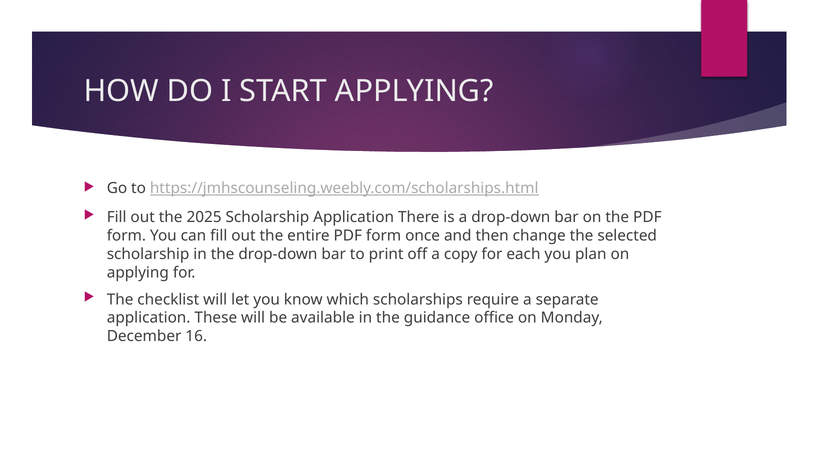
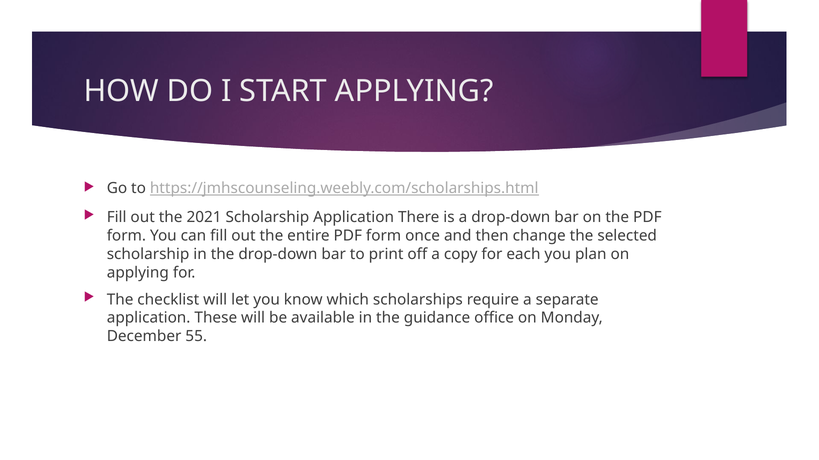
2025: 2025 -> 2021
16: 16 -> 55
